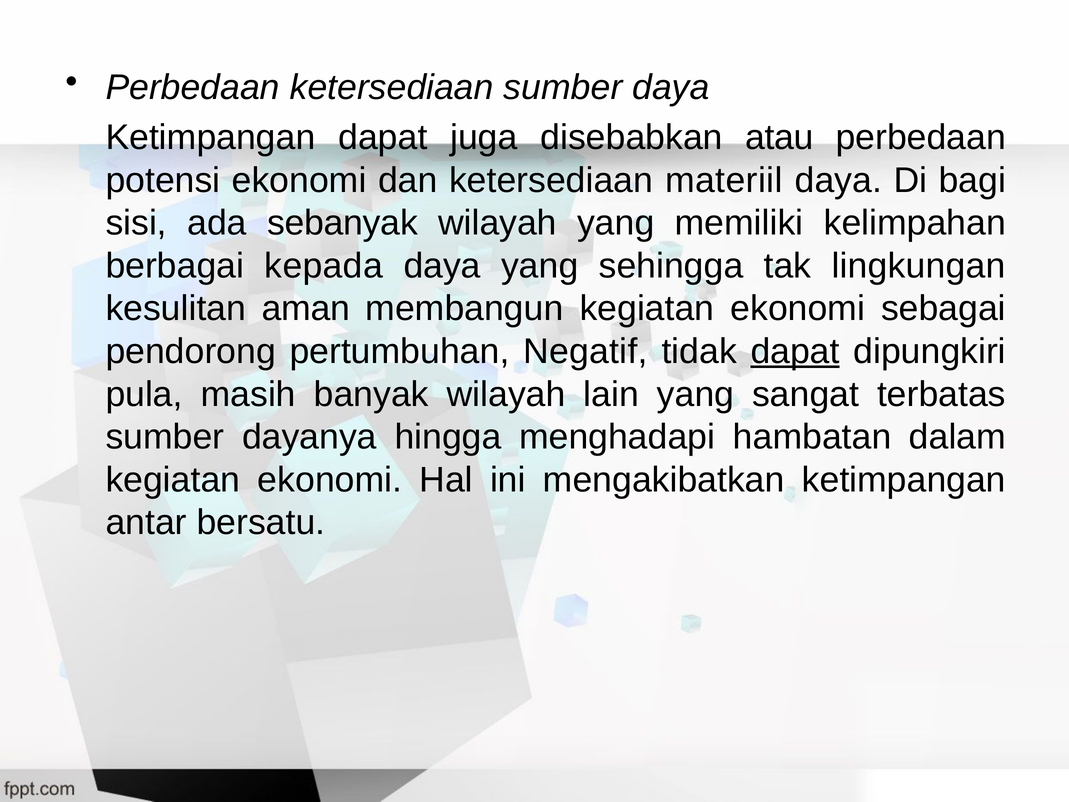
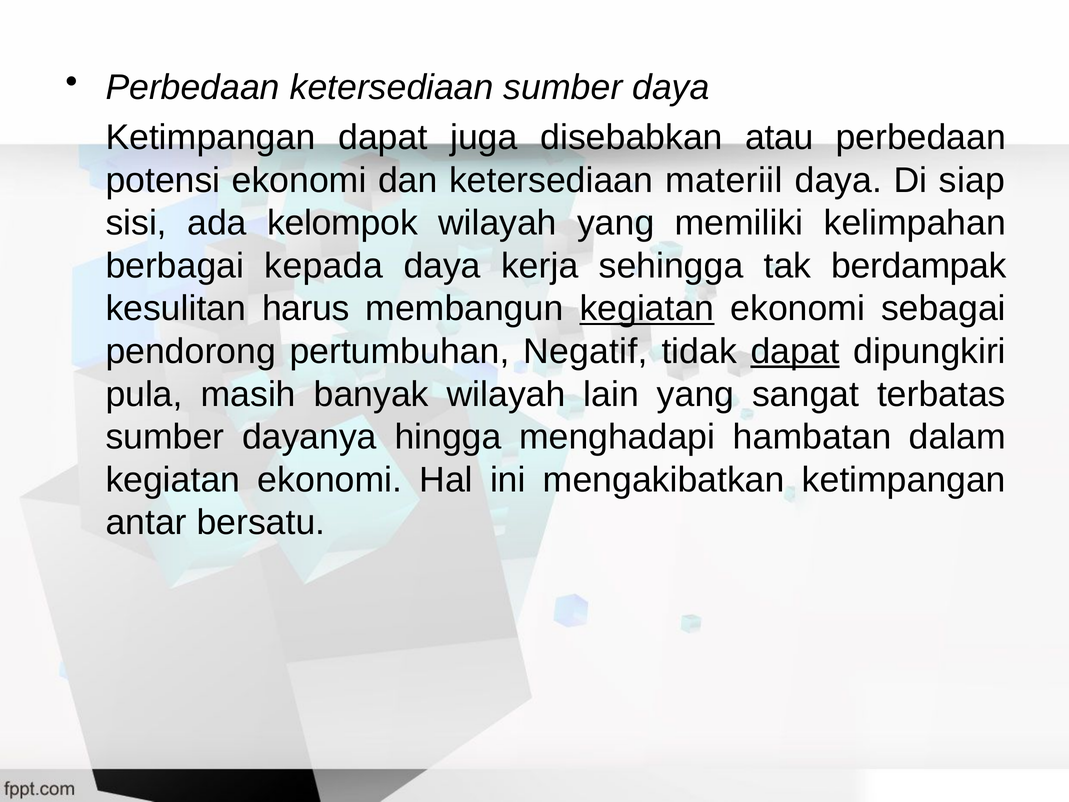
bagi: bagi -> siap
sebanyak: sebanyak -> kelompok
daya yang: yang -> kerja
lingkungan: lingkungan -> berdampak
aman: aman -> harus
kegiatan at (647, 309) underline: none -> present
